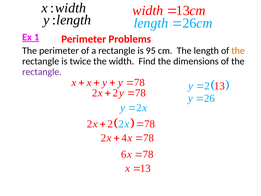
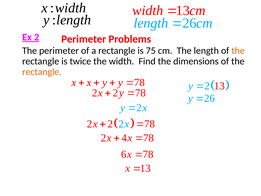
Ex 1: 1 -> 2
95: 95 -> 75
rectangle at (42, 72) colour: purple -> orange
